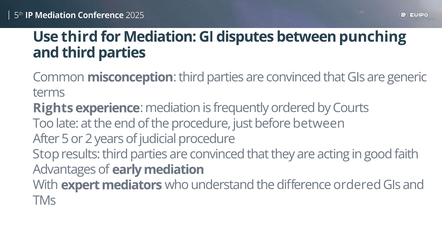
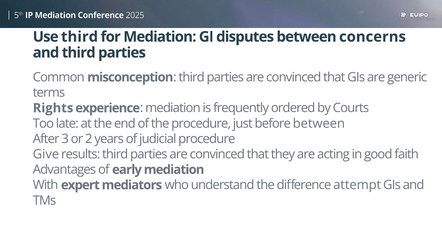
punching: punching -> concerns
5: 5 -> 3
Stop: Stop -> Give
difference ordered: ordered -> attempt
